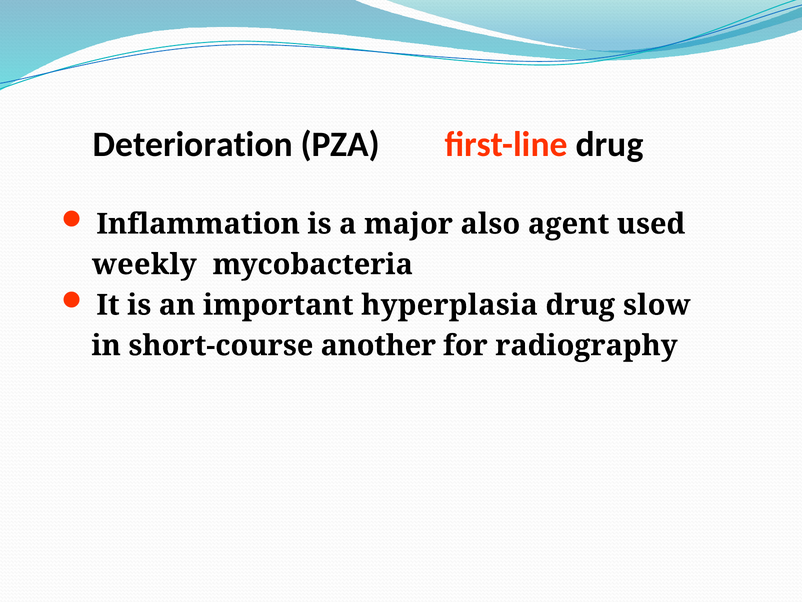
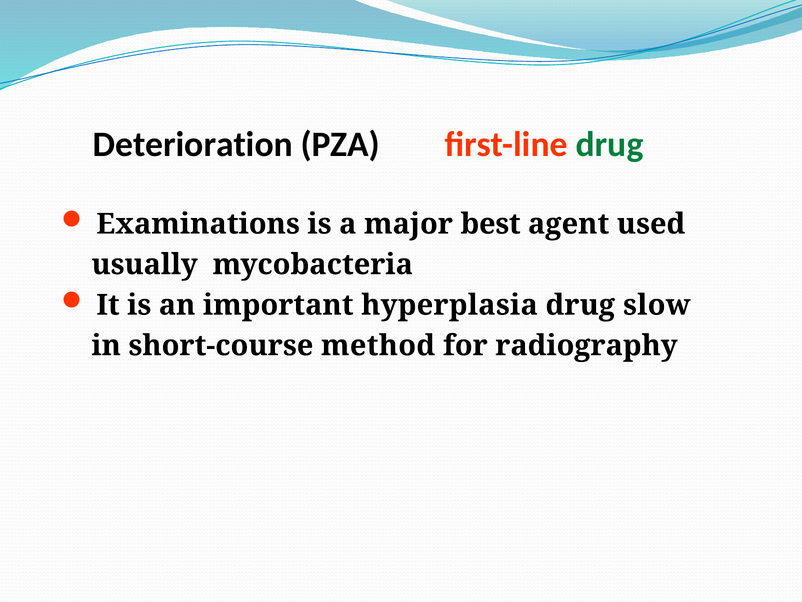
drug at (610, 144) colour: black -> green
Inflammation: Inflammation -> Examinations
also: also -> best
weekly: weekly -> usually
another: another -> method
